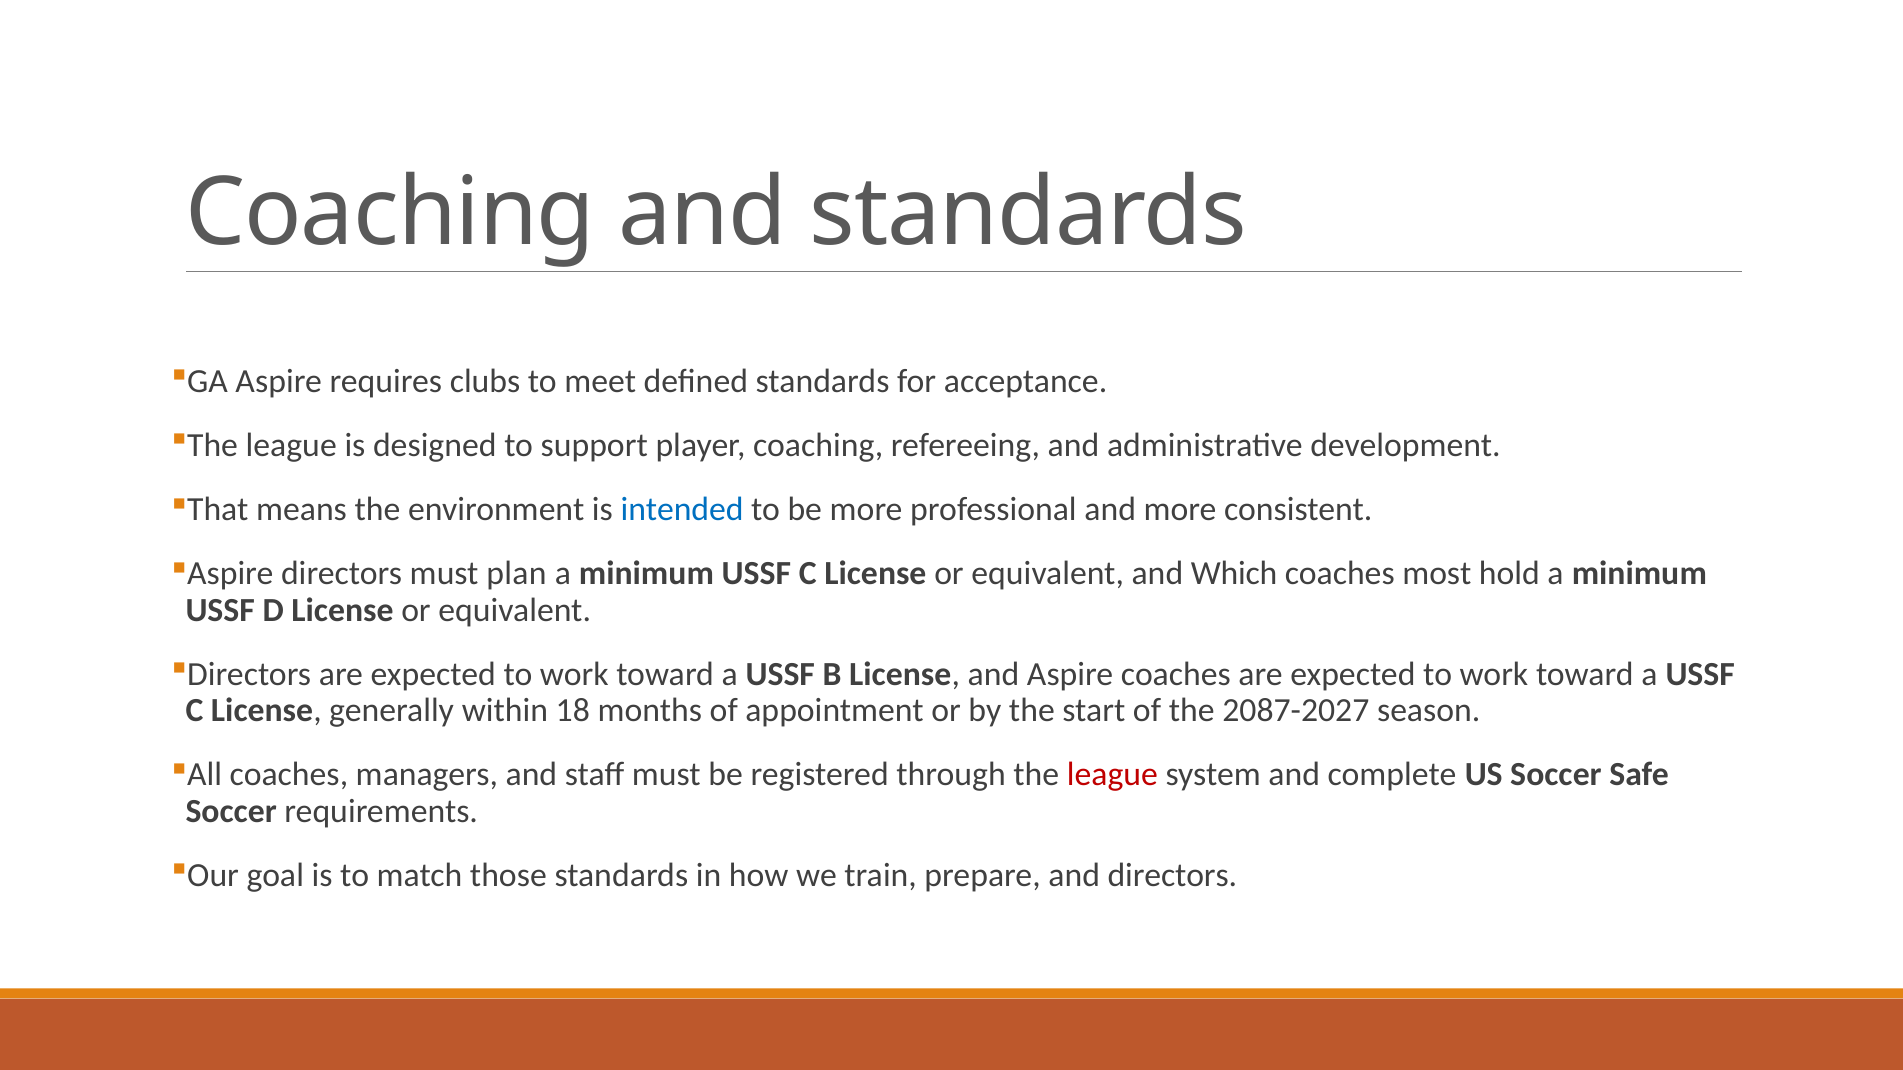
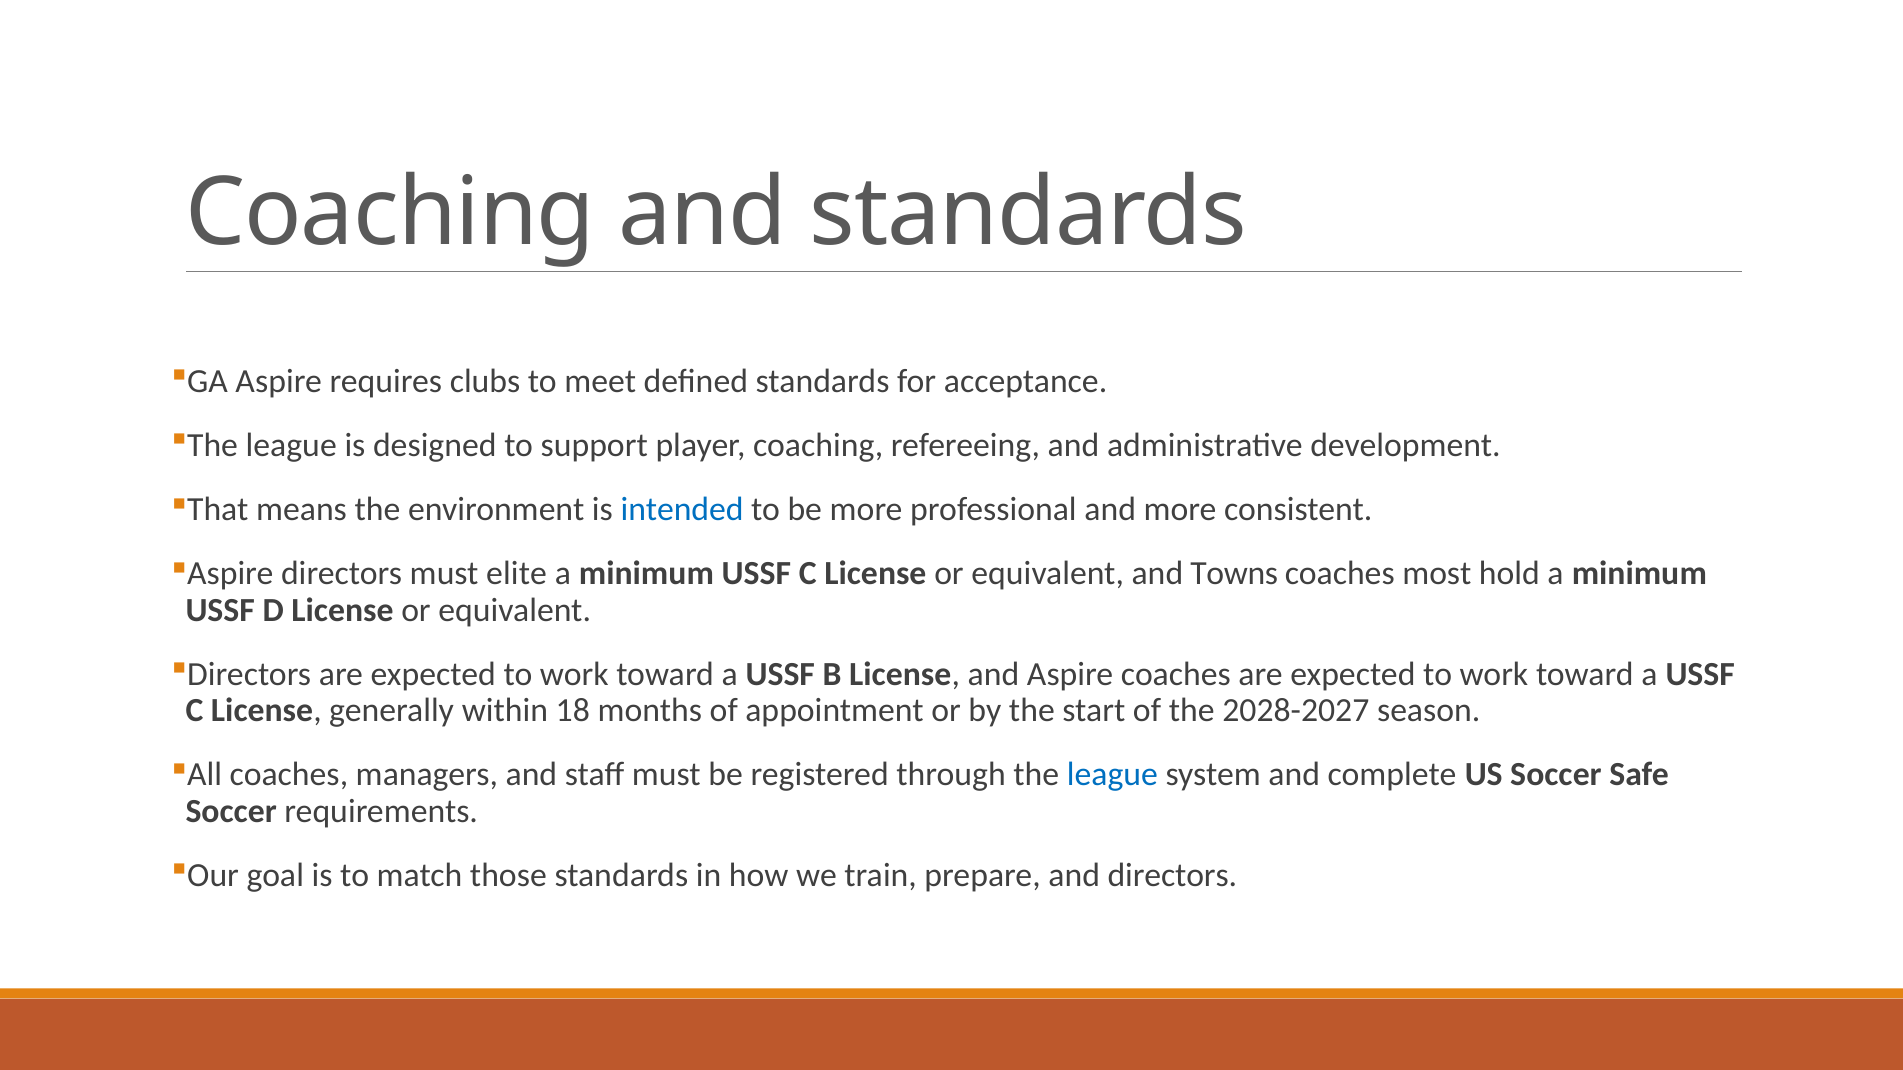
plan: plan -> elite
Which: Which -> Towns
2087-2027: 2087-2027 -> 2028-2027
league at (1112, 775) colour: red -> blue
